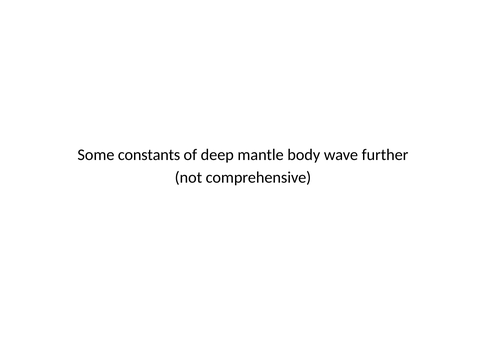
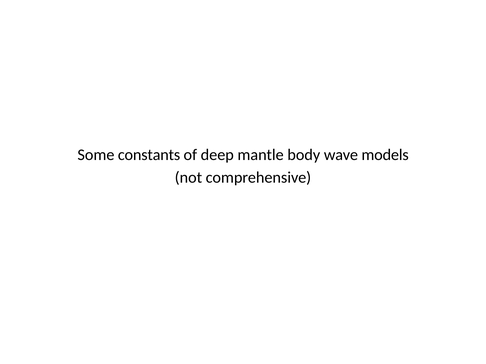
further: further -> models
